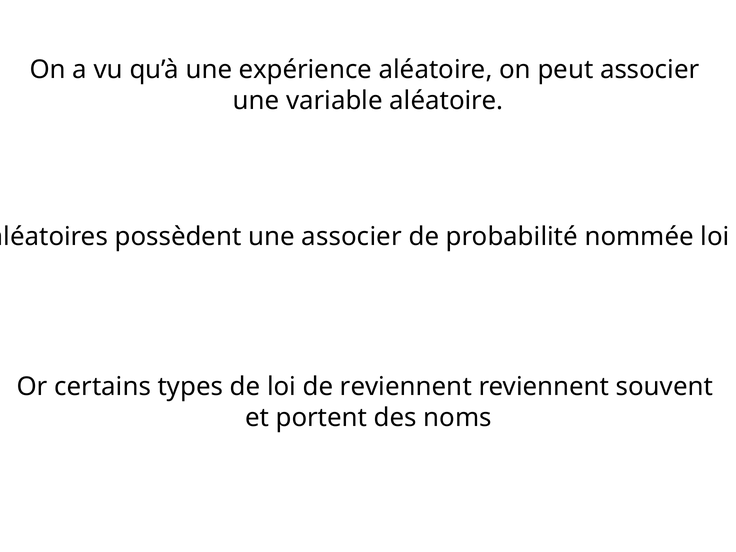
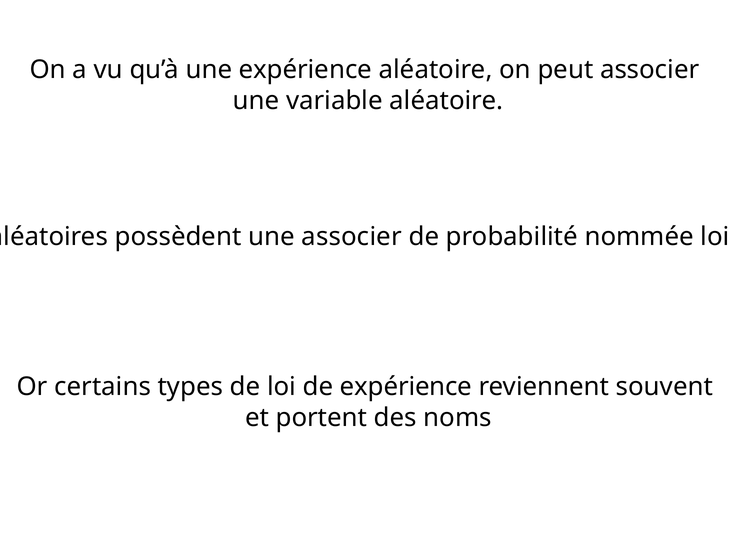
de reviennent: reviennent -> expérience
